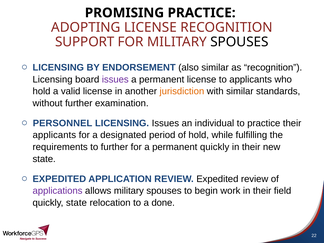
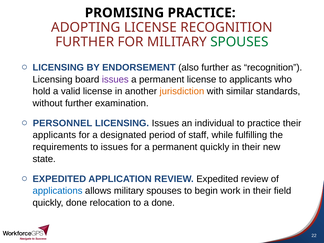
SUPPORT at (85, 42): SUPPORT -> FURTHER
SPOUSES at (239, 42) colour: black -> green
also similar: similar -> further
of hold: hold -> staff
to further: further -> issues
applications colour: purple -> blue
quickly state: state -> done
